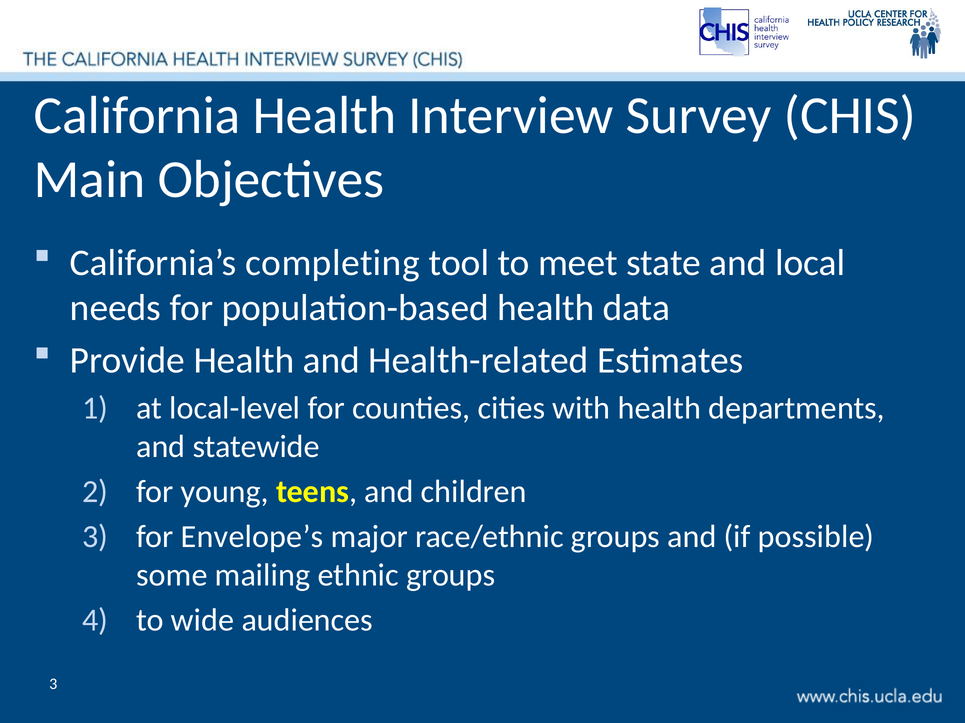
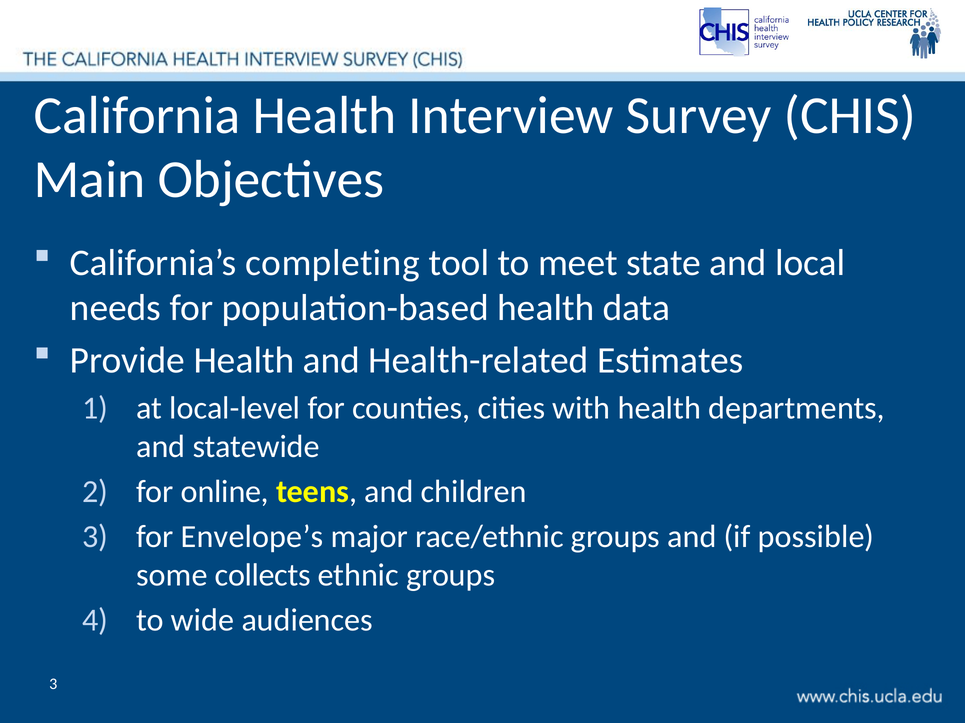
young: young -> online
mailing: mailing -> collects
